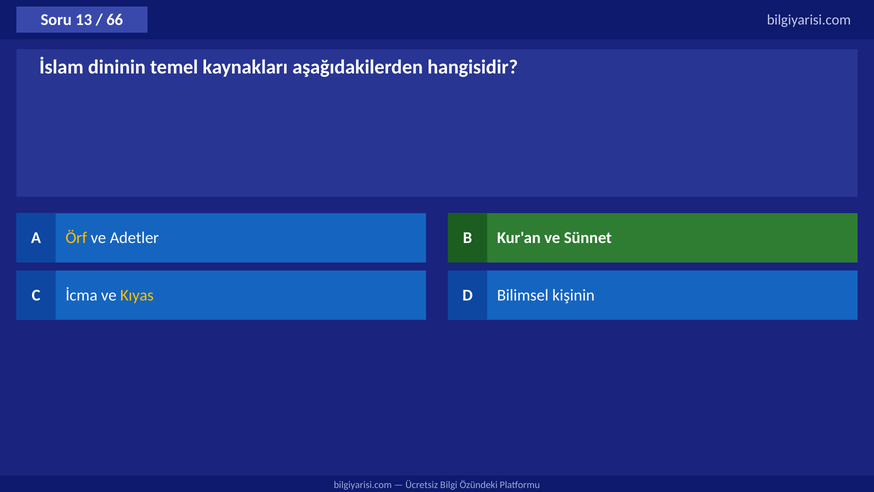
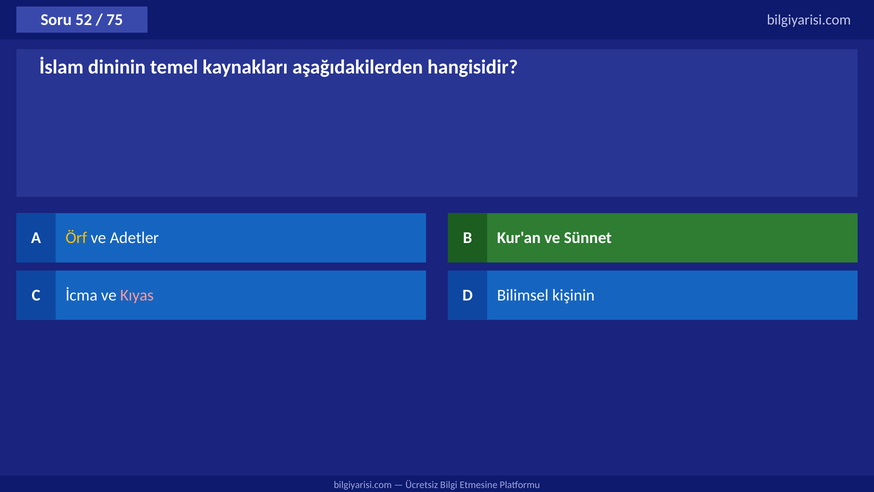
13: 13 -> 52
66: 66 -> 75
Kıyas colour: yellow -> pink
Özündeki: Özündeki -> Etmesine
